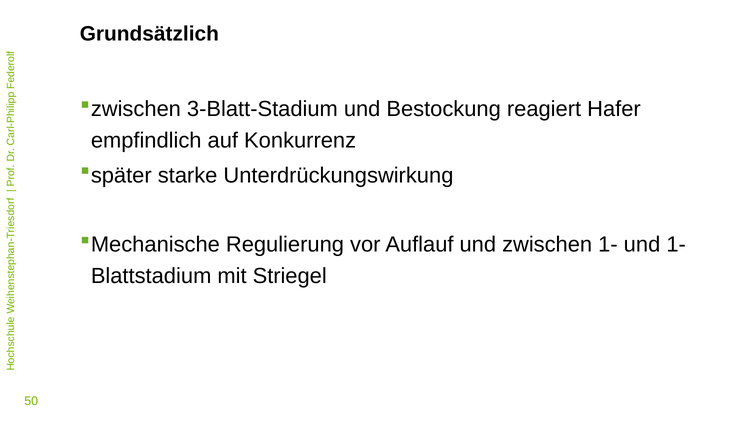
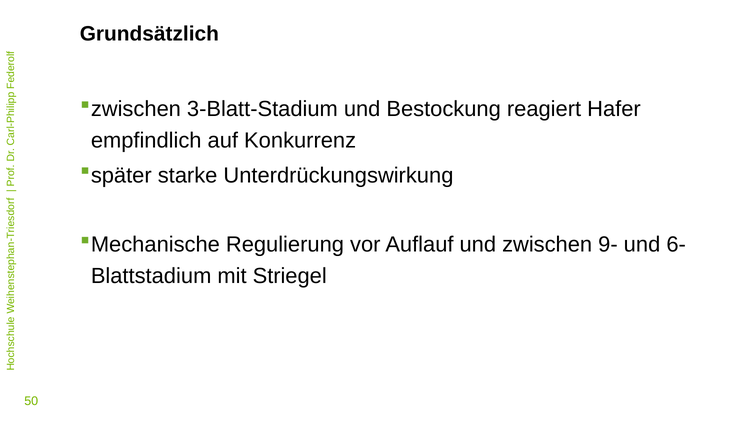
zwischen 1-: 1- -> 9-
und 1-: 1- -> 6-
